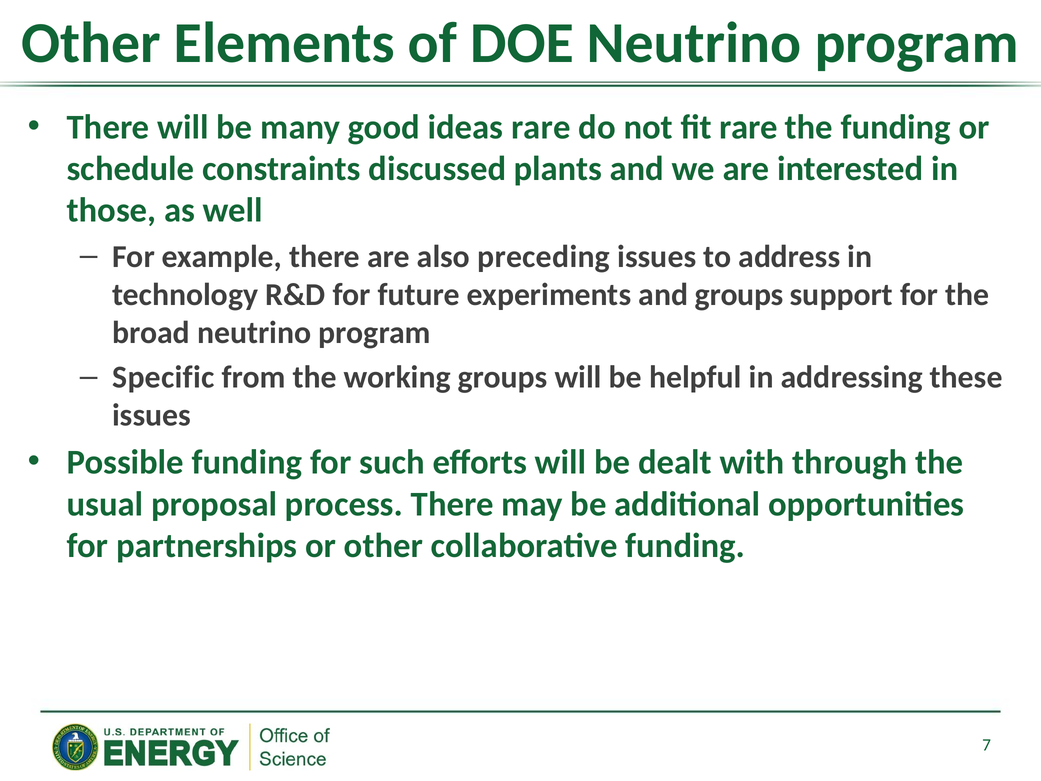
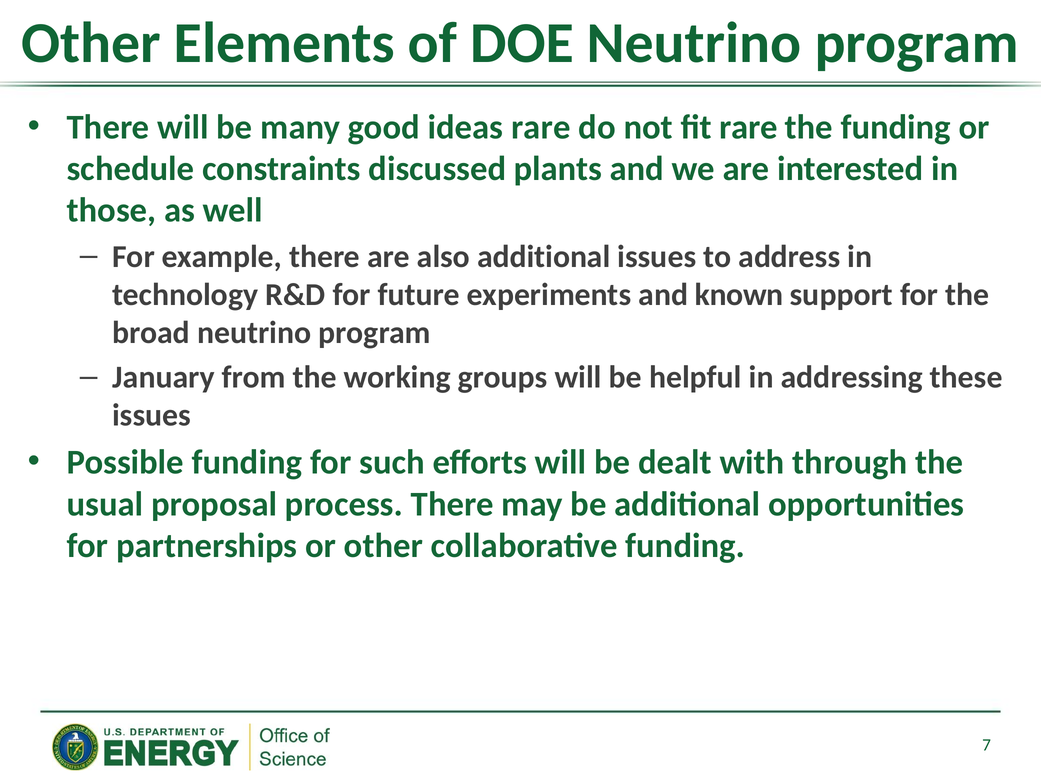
also preceding: preceding -> additional
and groups: groups -> known
Specific: Specific -> January
